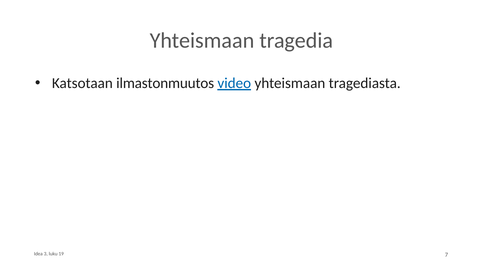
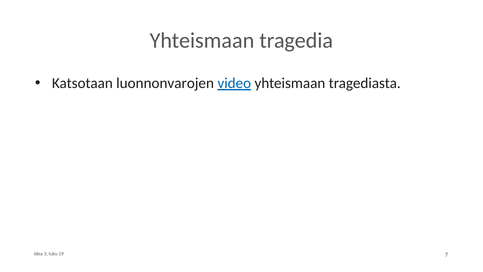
ilmastonmuutos: ilmastonmuutos -> luonnonvarojen
